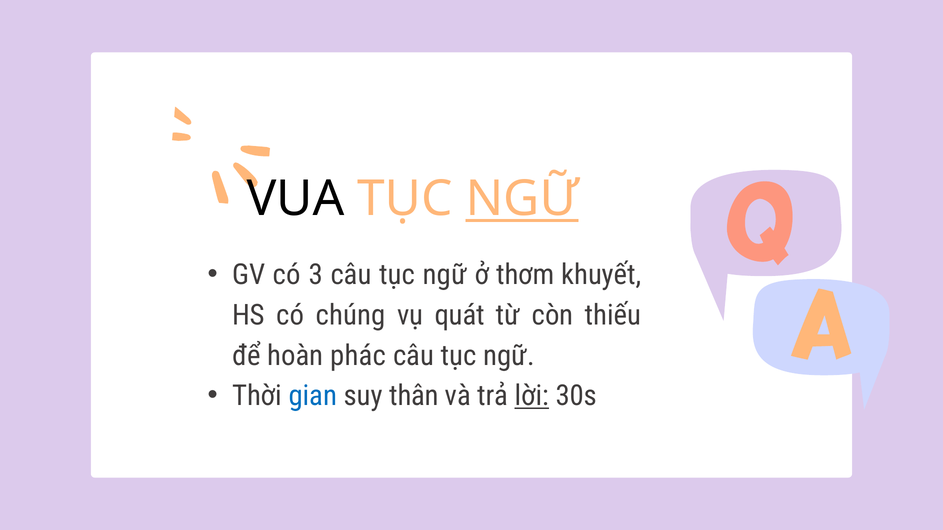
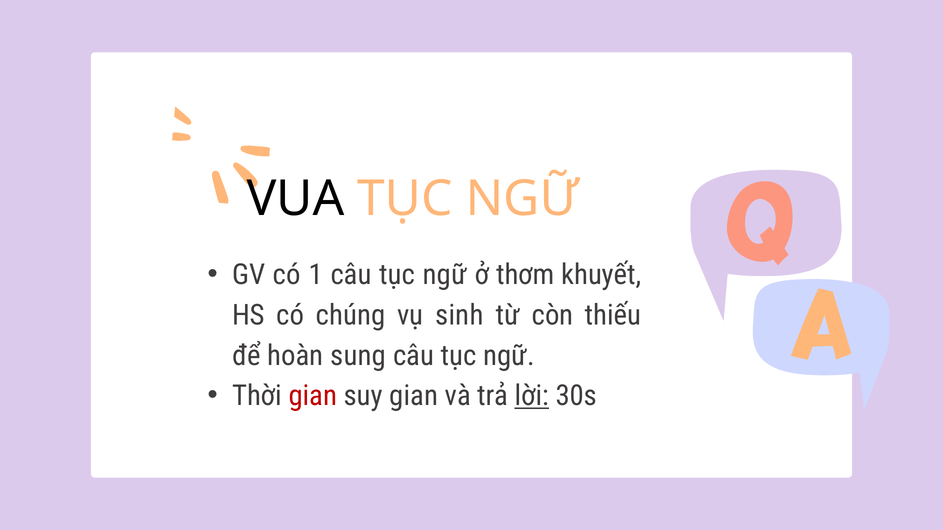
NGỮ at (522, 199) underline: present -> none
3: 3 -> 1
quát: quát -> sinh
phác: phác -> sung
gian at (313, 396) colour: blue -> red
suy thân: thân -> gian
